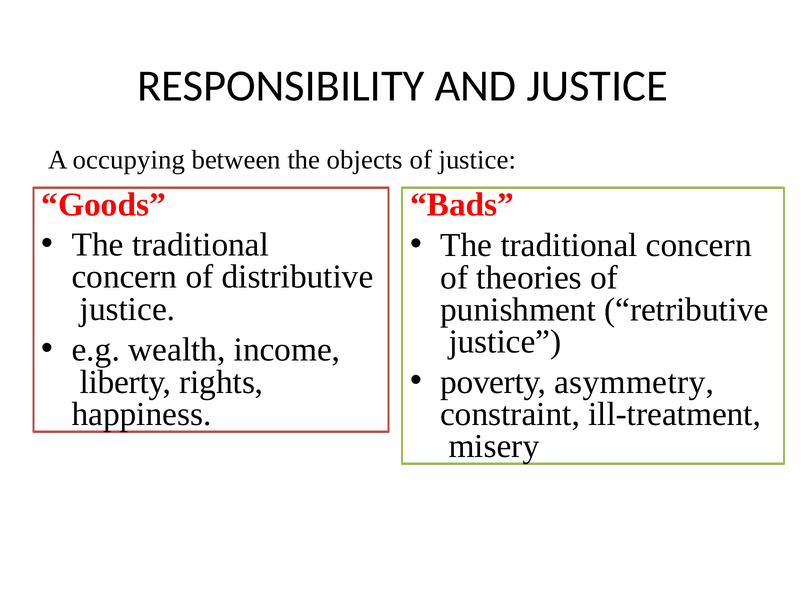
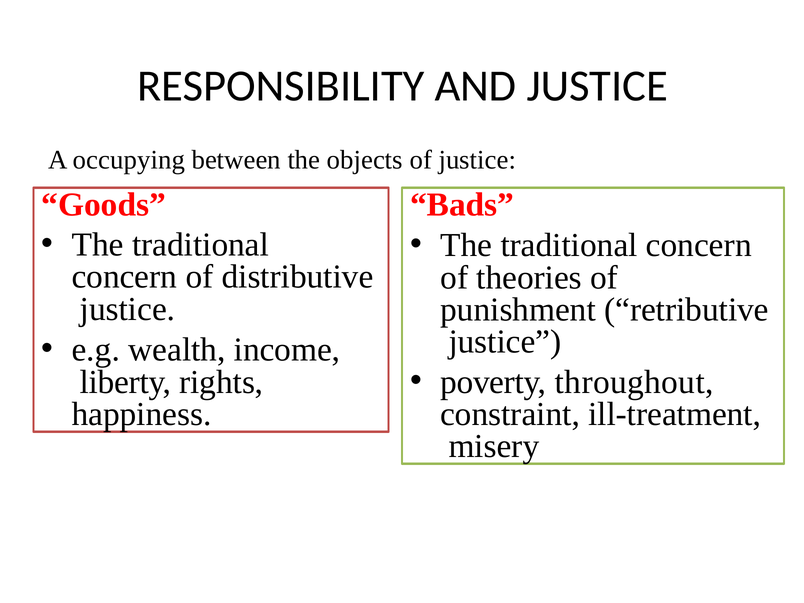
asymmetry: asymmetry -> throughout
